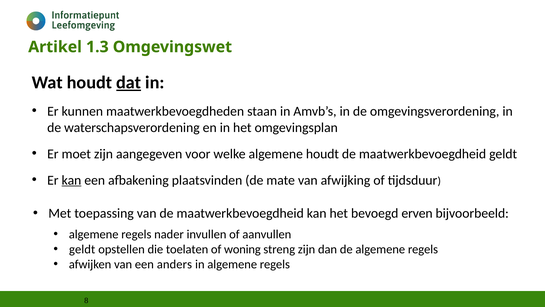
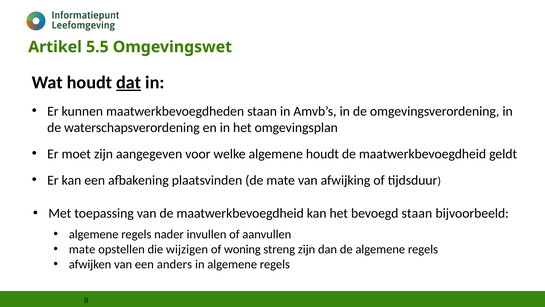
1.3: 1.3 -> 5.5
kan at (71, 180) underline: present -> none
bevoegd erven: erven -> staan
geldt at (82, 249): geldt -> mate
toelaten: toelaten -> wijzigen
